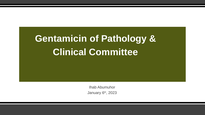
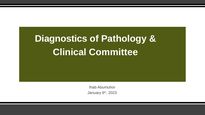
Gentamicin: Gentamicin -> Diagnostics
